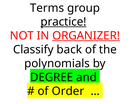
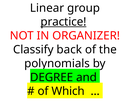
Terms: Terms -> Linear
ORGANIZER underline: present -> none
Order: Order -> Which
